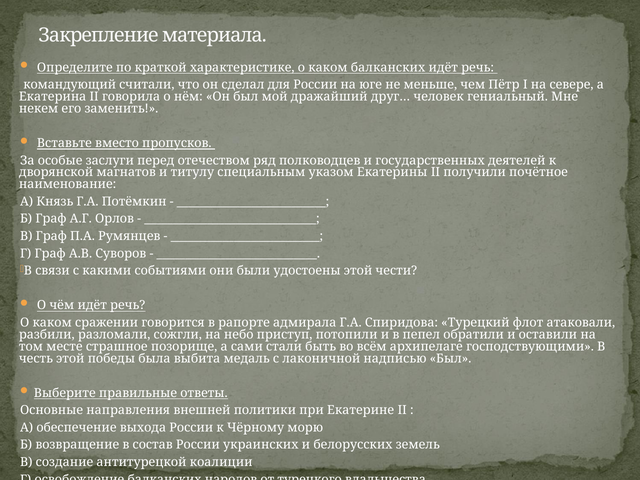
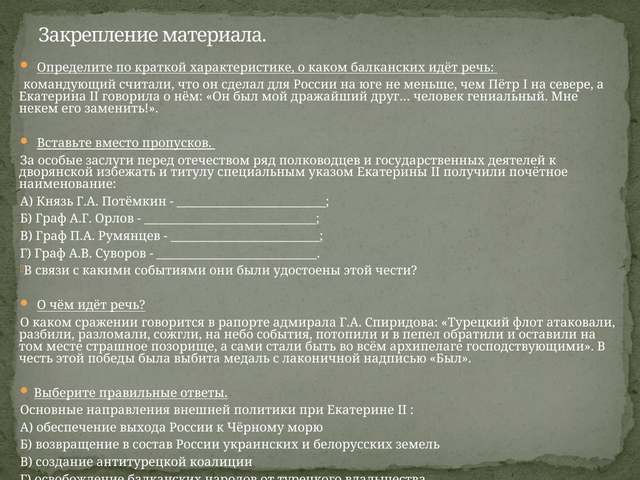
магнатов: магнатов -> избежать
приступ: приступ -> события
